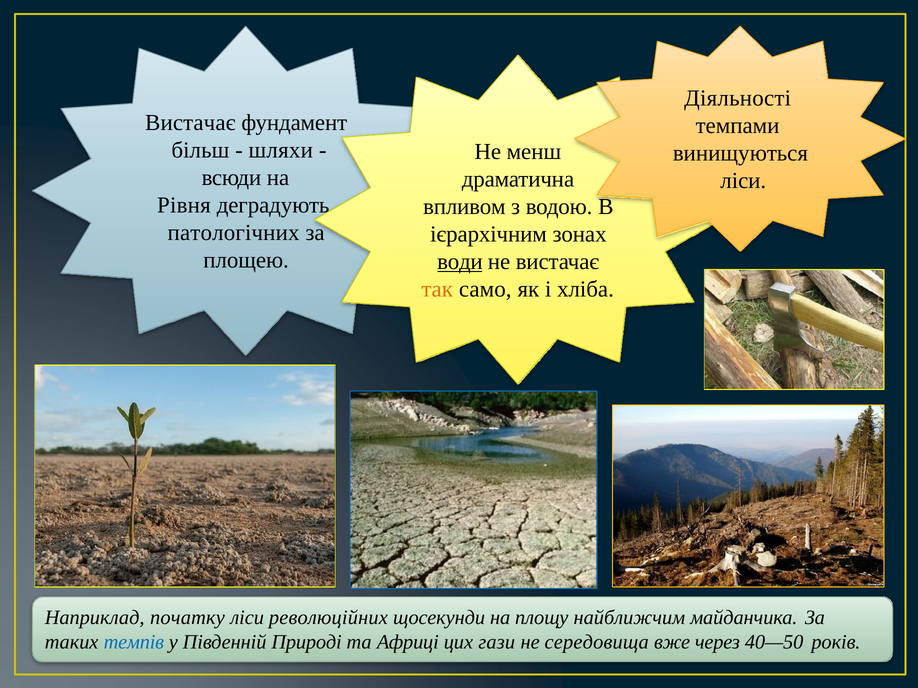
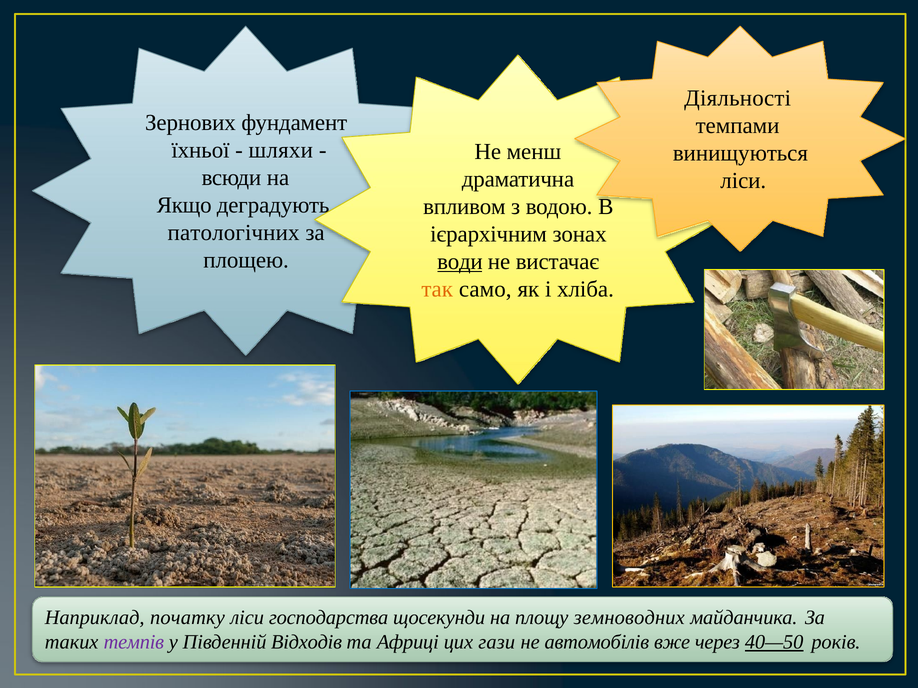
Вистачає at (190, 123): Вистачає -> Зернових
більш: більш -> їхньої
Рівня: Рівня -> Якщо
революційних: революційних -> господарства
найближчим: найближчим -> земноводних
темпів colour: blue -> purple
Природі: Природі -> Відходів
середовища: середовища -> автомобілів
40—50 underline: none -> present
